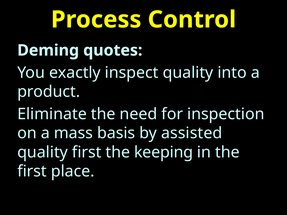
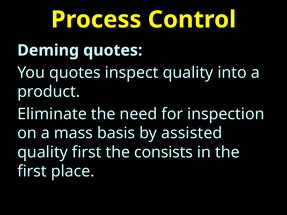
You exactly: exactly -> quotes
keeping: keeping -> consists
